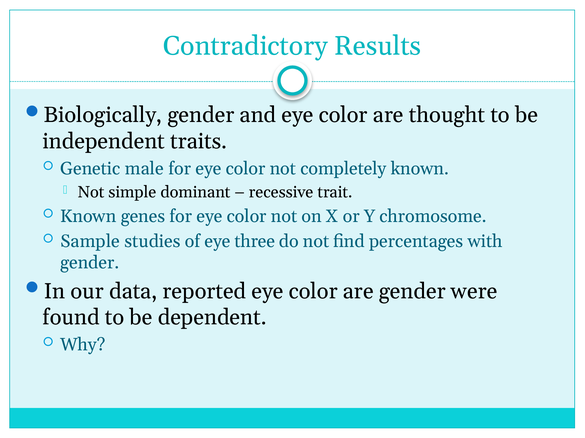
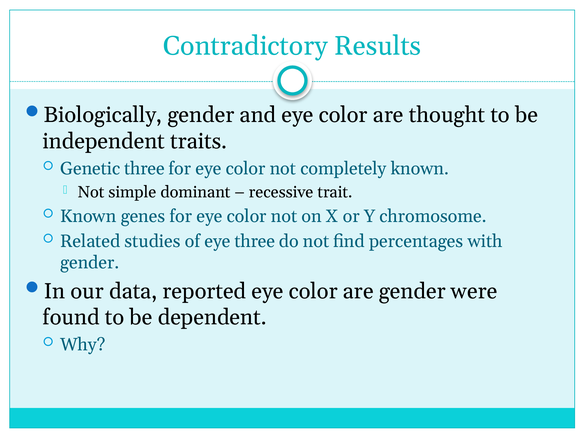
Genetic male: male -> three
Sample: Sample -> Related
